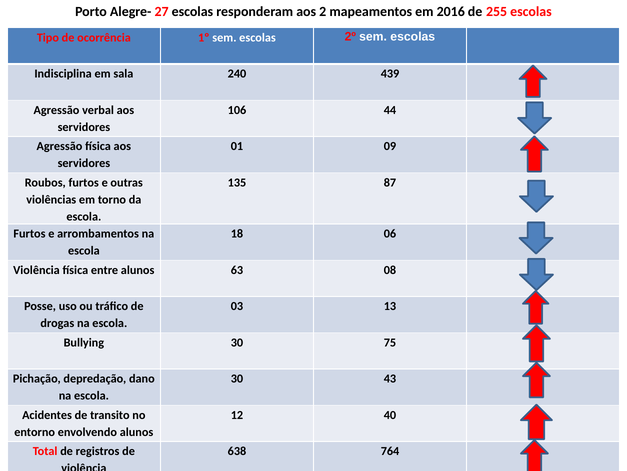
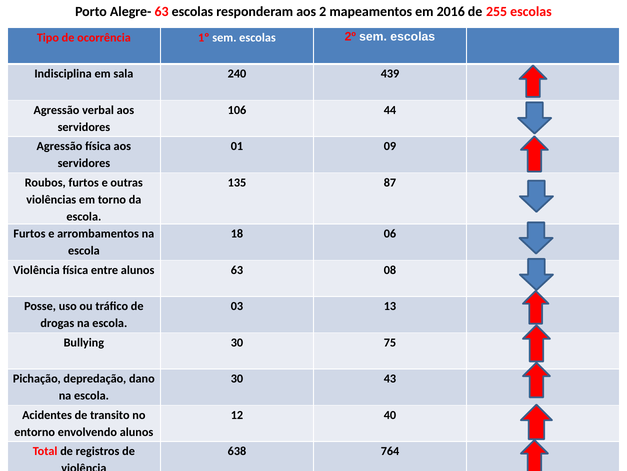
Alegre- 27: 27 -> 63
